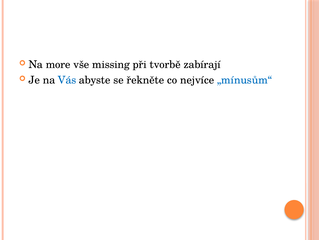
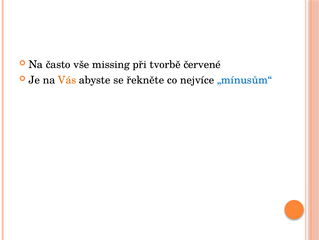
more: more -> často
zabírají: zabírají -> červené
Vás colour: blue -> orange
